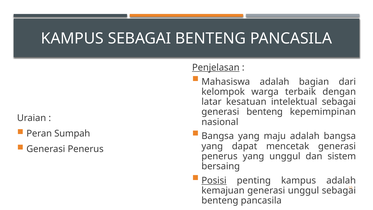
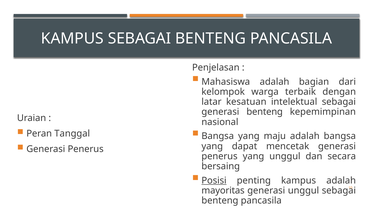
Penjelasan underline: present -> none
Sumpah: Sumpah -> Tanggal
sistem: sistem -> secara
kemajuan: kemajuan -> mayoritas
